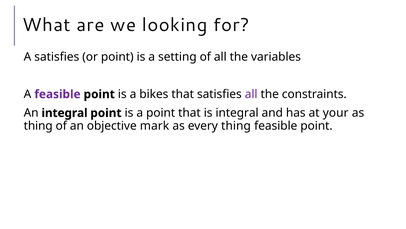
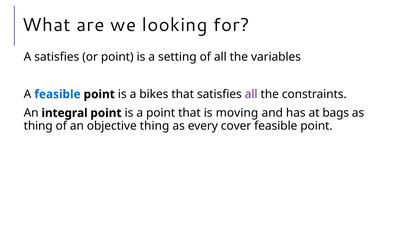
feasible at (57, 94) colour: purple -> blue
is integral: integral -> moving
your: your -> bags
objective mark: mark -> thing
every thing: thing -> cover
